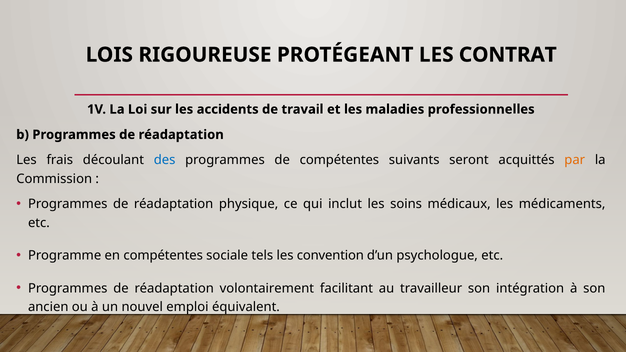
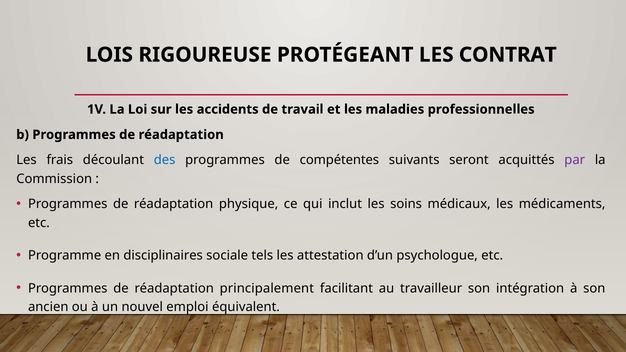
par colour: orange -> purple
en compétentes: compétentes -> disciplinaires
convention: convention -> attestation
volontairement: volontairement -> principalement
